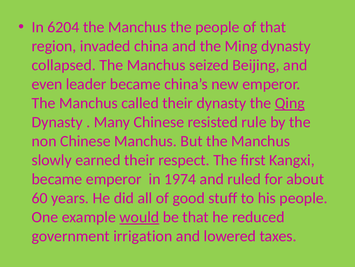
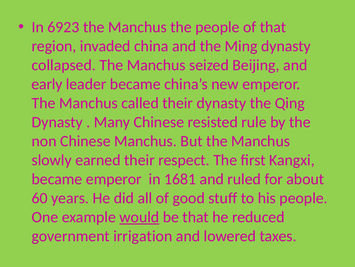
6204: 6204 -> 6923
even: even -> early
Qing underline: present -> none
1974: 1974 -> 1681
